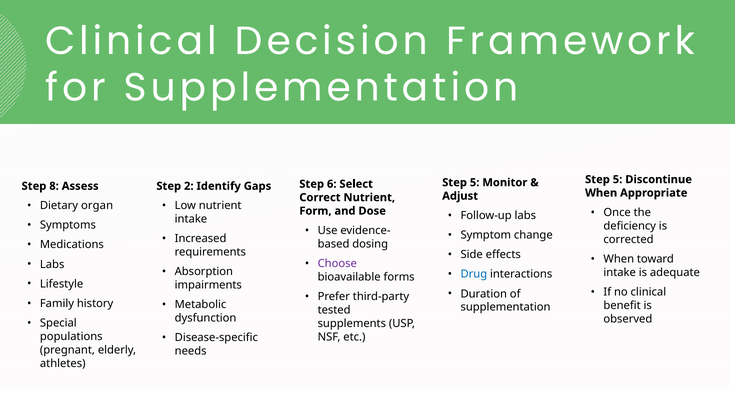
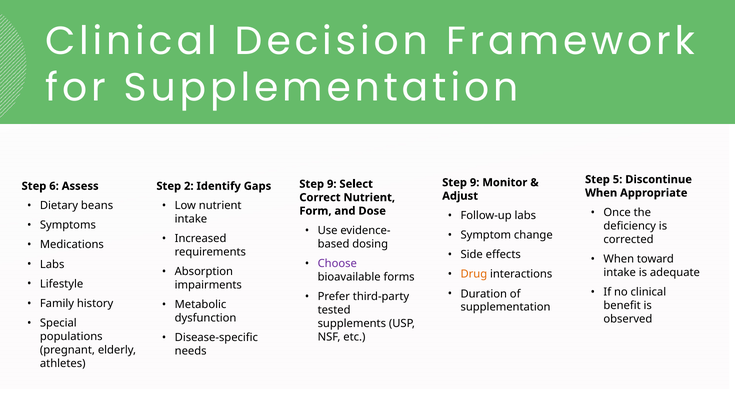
5 at (475, 183): 5 -> 9
6 at (332, 184): 6 -> 9
8: 8 -> 6
organ: organ -> beans
Drug colour: blue -> orange
